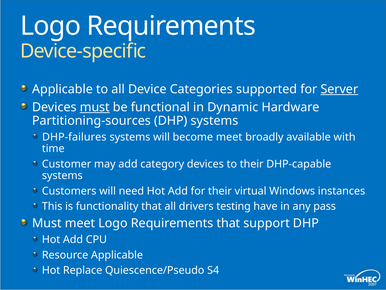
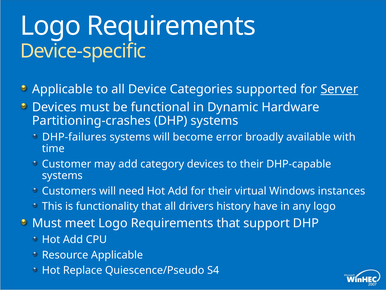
must at (95, 107) underline: present -> none
Partitioning-sources: Partitioning-sources -> Partitioning-crashes
become meet: meet -> error
testing: testing -> history
any pass: pass -> logo
